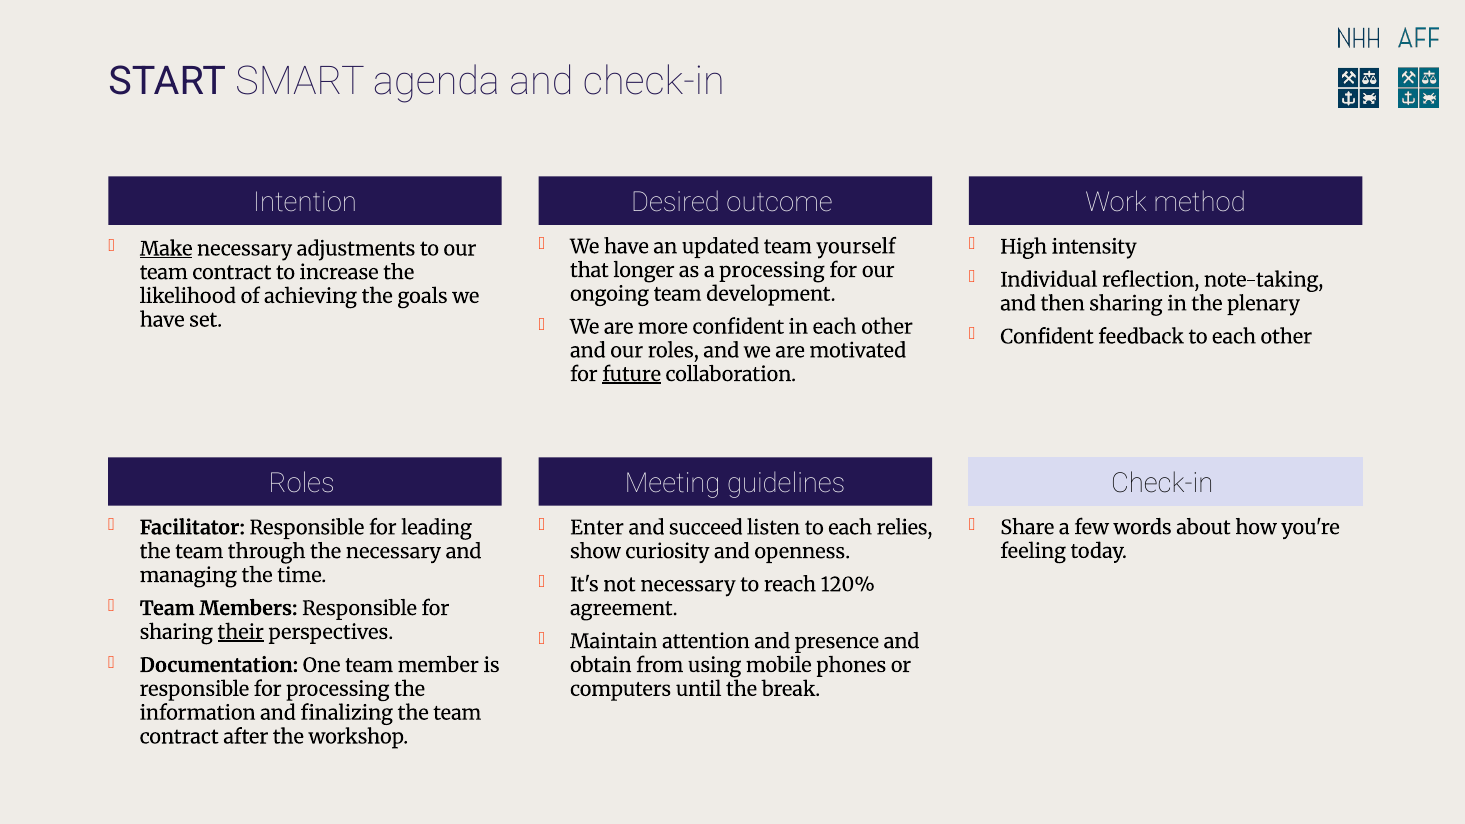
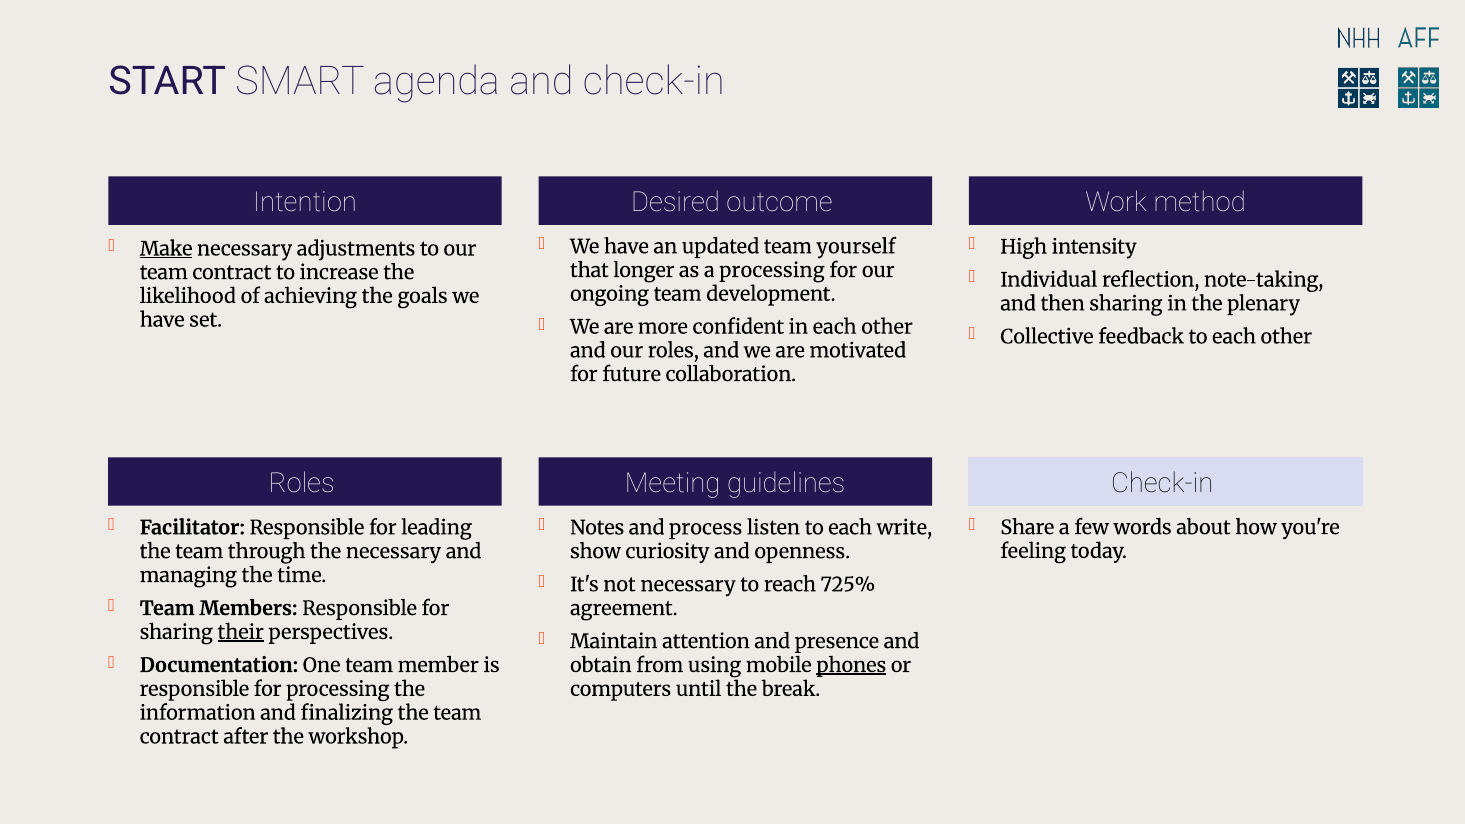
Confident at (1047, 337): Confident -> Collective
future underline: present -> none
Enter: Enter -> Notes
succeed: succeed -> process
relies: relies -> write
120%: 120% -> 725%
phones underline: none -> present
